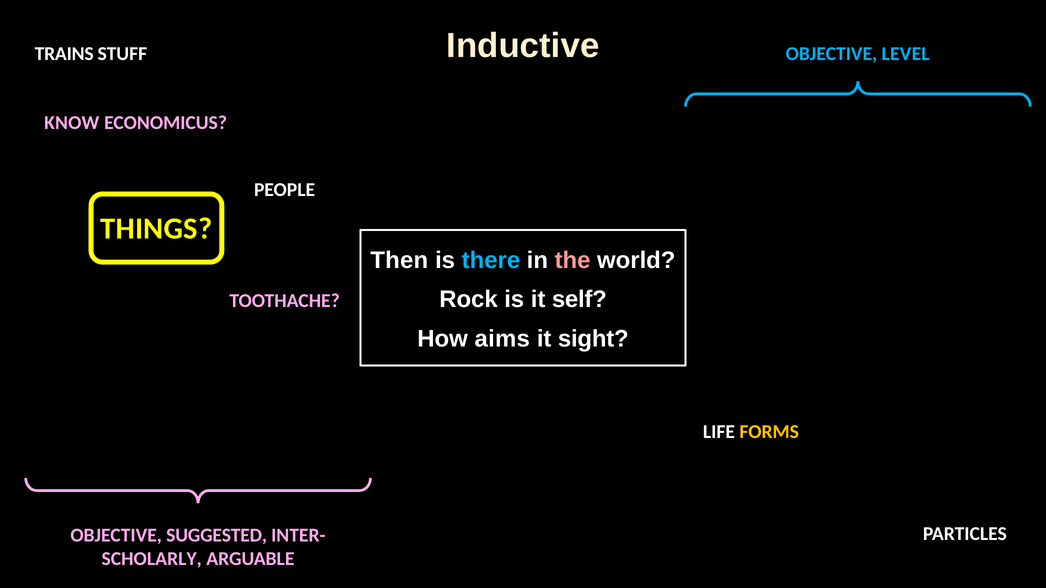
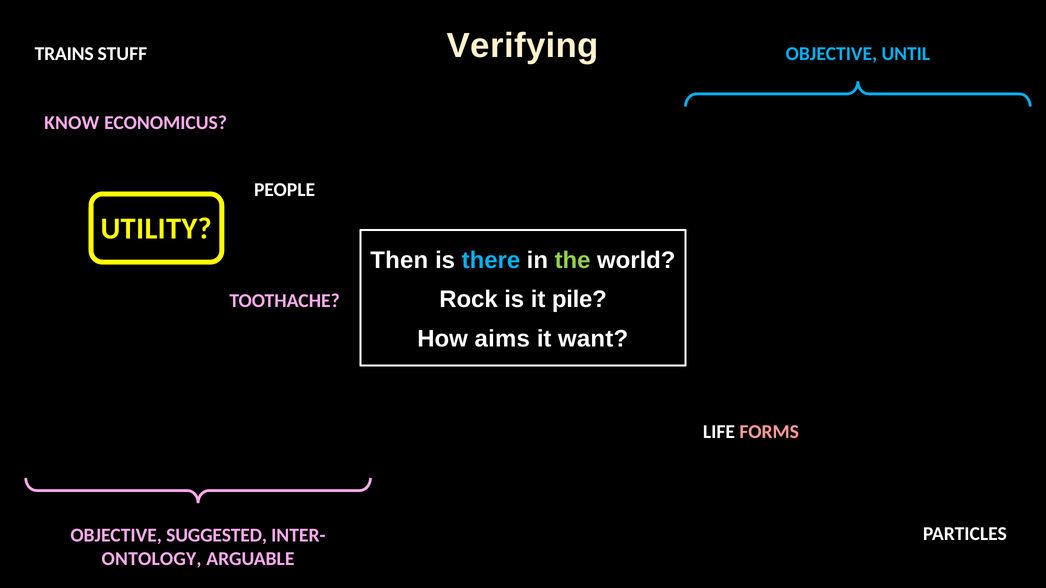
Inductive: Inductive -> Verifying
LEVEL: LEVEL -> UNTIL
THINGS: THINGS -> UTILITY
the colour: pink -> light green
self: self -> pile
sight: sight -> want
FORMS colour: yellow -> pink
SCHOLARLY: SCHOLARLY -> ONTOLOGY
